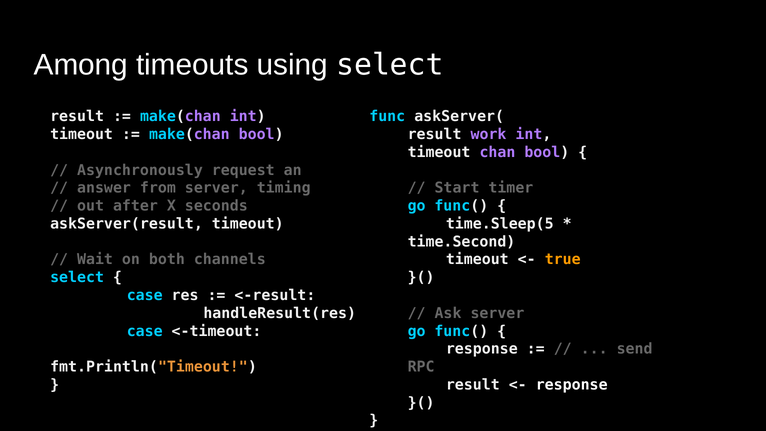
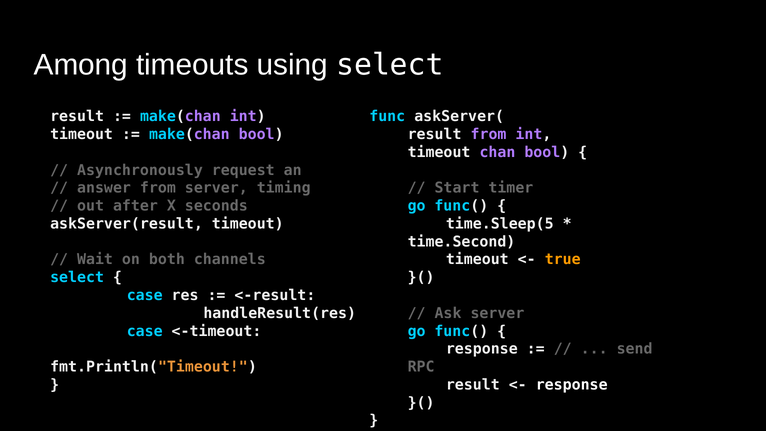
result work: work -> from
